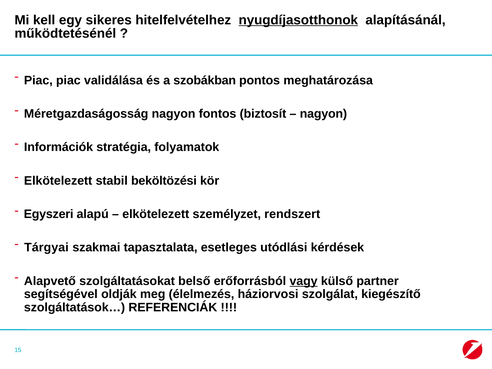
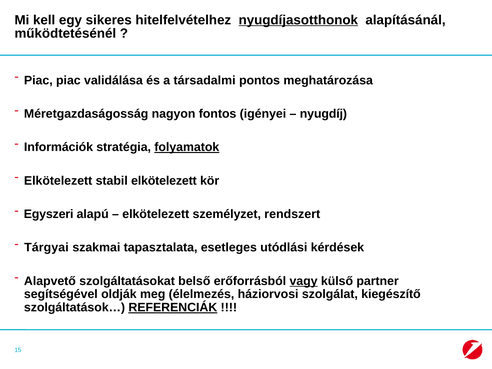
szobákban: szobákban -> társadalmi
biztosít: biztosít -> igényei
nagyon at (323, 114): nagyon -> nyugdíj
folyamatok underline: none -> present
stabil beköltözési: beköltözési -> elkötelezett
REFERENCIÁK underline: none -> present
